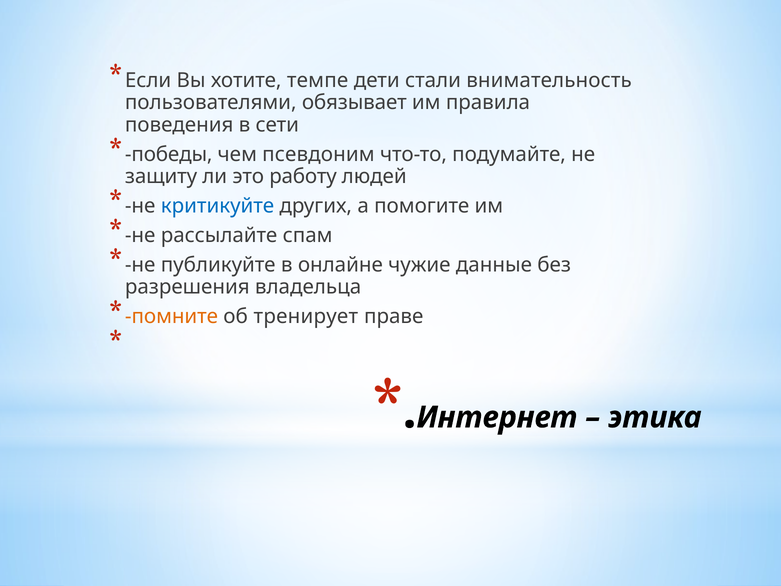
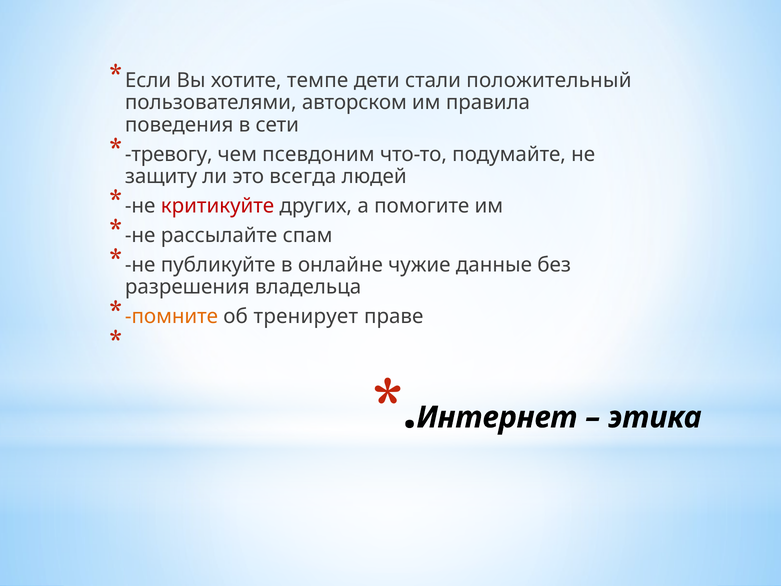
внимательность: внимательность -> положительный
обязывает: обязывает -> авторском
победы: победы -> тревогу
работу: работу -> всегда
критикуйте colour: blue -> red
